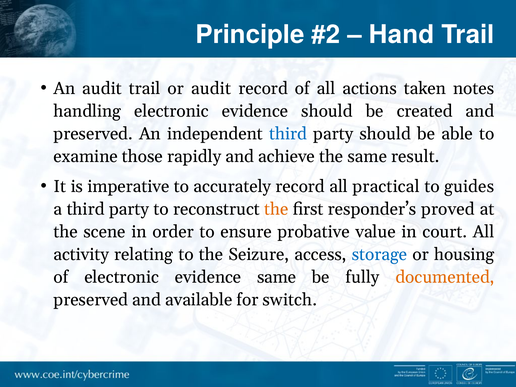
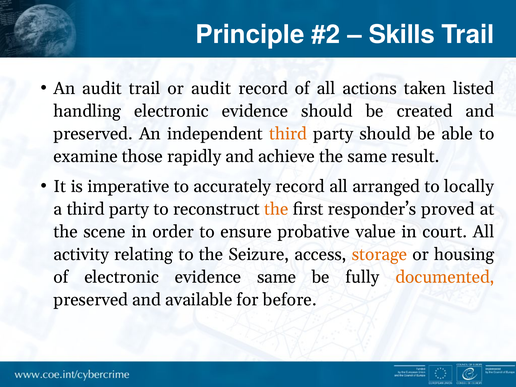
Hand: Hand -> Skills
notes: notes -> listed
third at (288, 134) colour: blue -> orange
practical: practical -> arranged
guides: guides -> locally
storage colour: blue -> orange
switch: switch -> before
